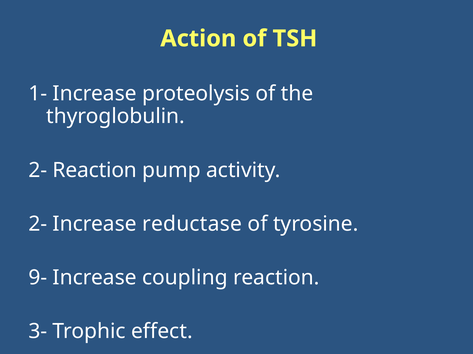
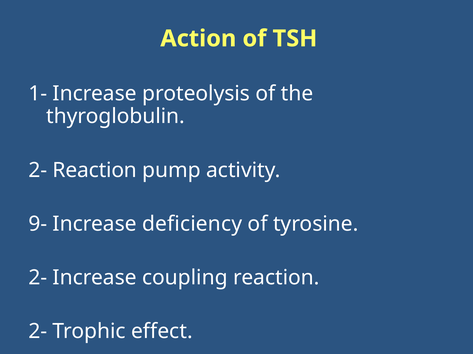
2- at (38, 224): 2- -> 9-
reductase: reductase -> deficiency
9- at (38, 278): 9- -> 2-
3- at (38, 332): 3- -> 2-
